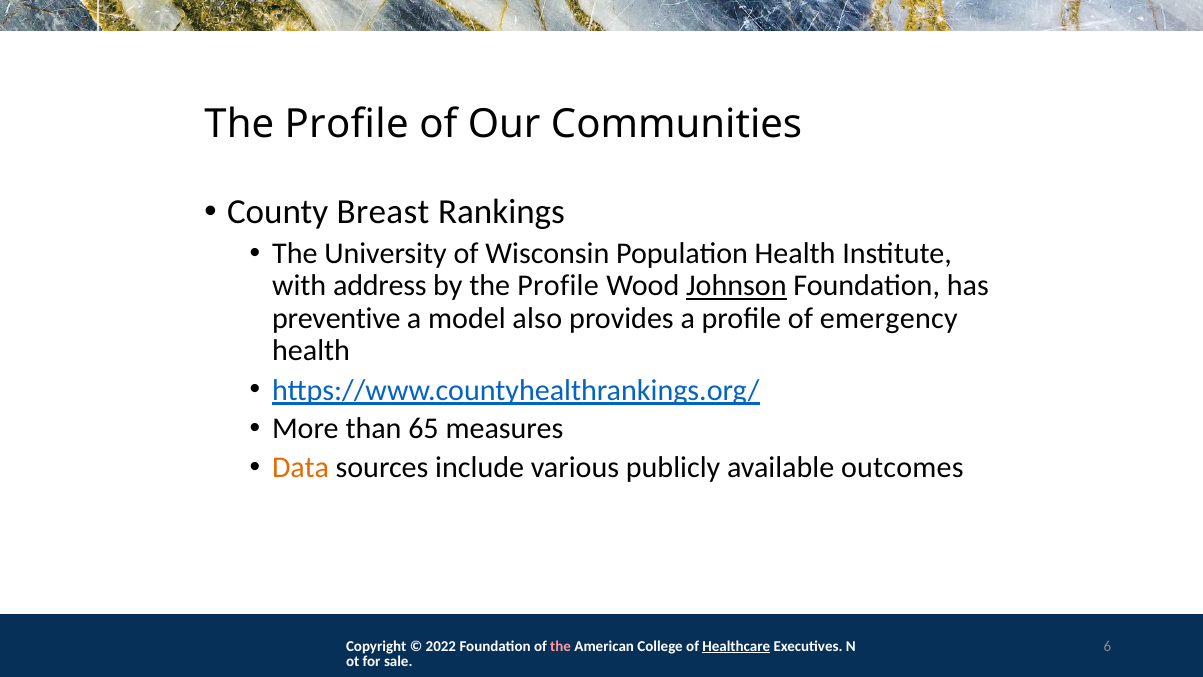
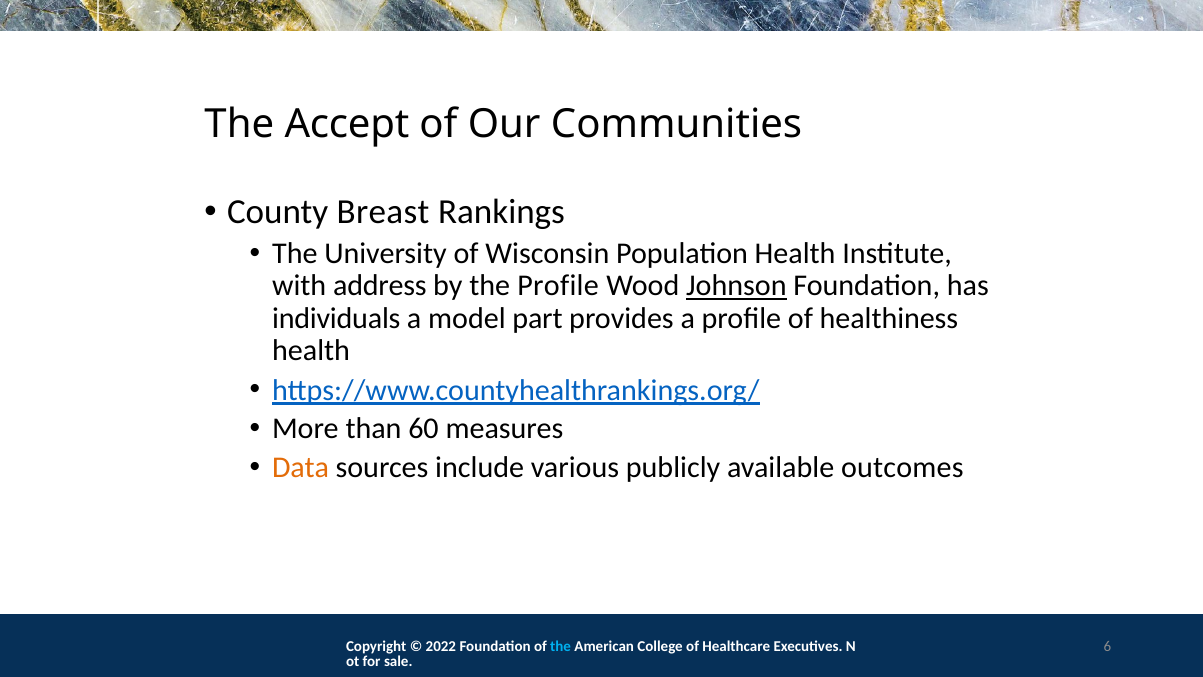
Profile at (347, 124): Profile -> Accept
preventive: preventive -> individuals
also: also -> part
emergency: emergency -> healthiness
65: 65 -> 60
the at (561, 646) colour: pink -> light blue
Healthcare underline: present -> none
